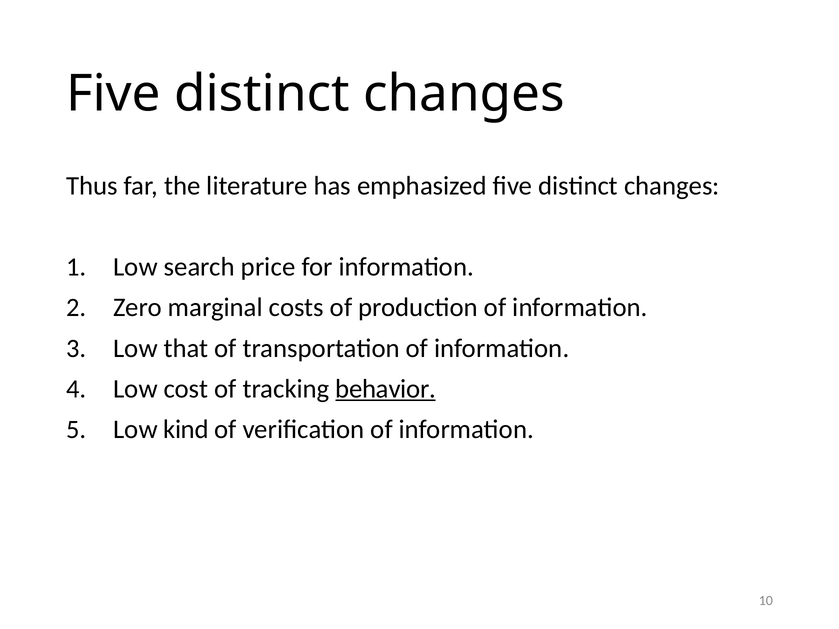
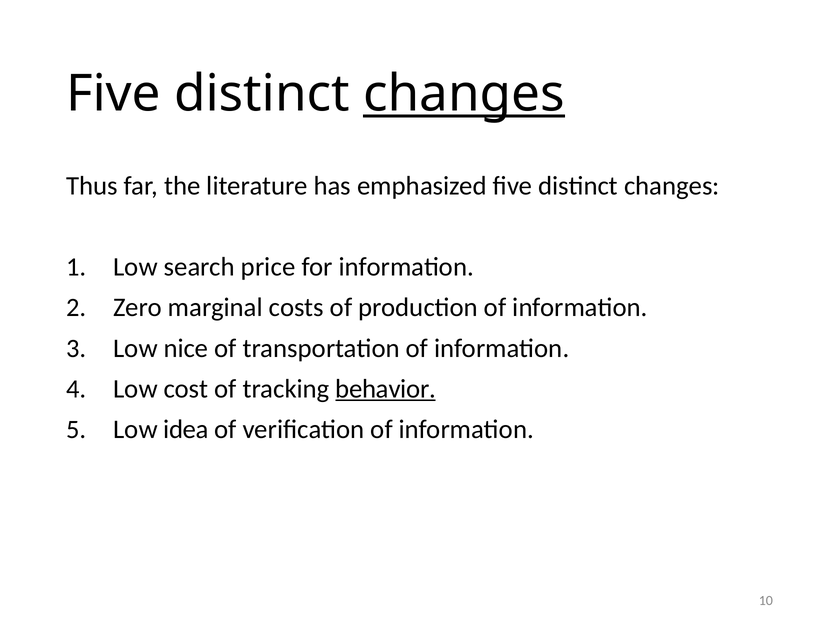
changes at (464, 94) underline: none -> present
that: that -> nice
kind: kind -> idea
